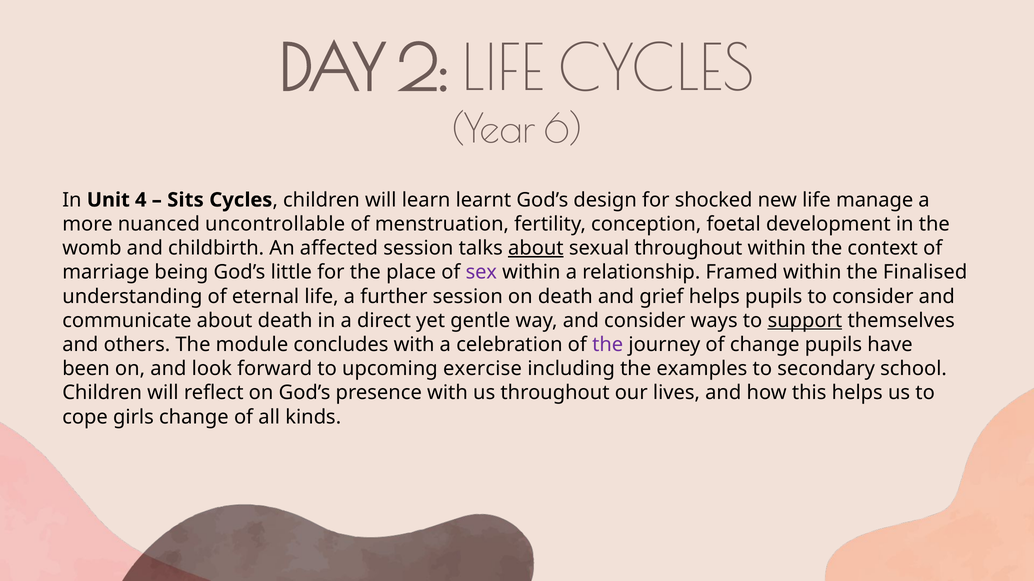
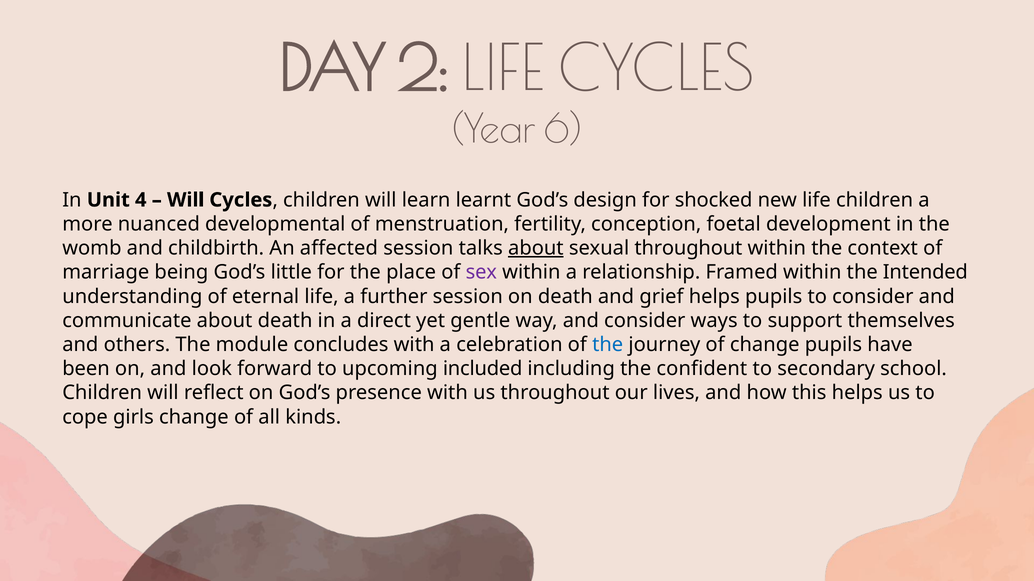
Sits at (186, 200): Sits -> Will
life manage: manage -> children
uncontrollable: uncontrollable -> developmental
Finalised: Finalised -> Intended
support underline: present -> none
the at (608, 345) colour: purple -> blue
exercise: exercise -> included
examples: examples -> confident
